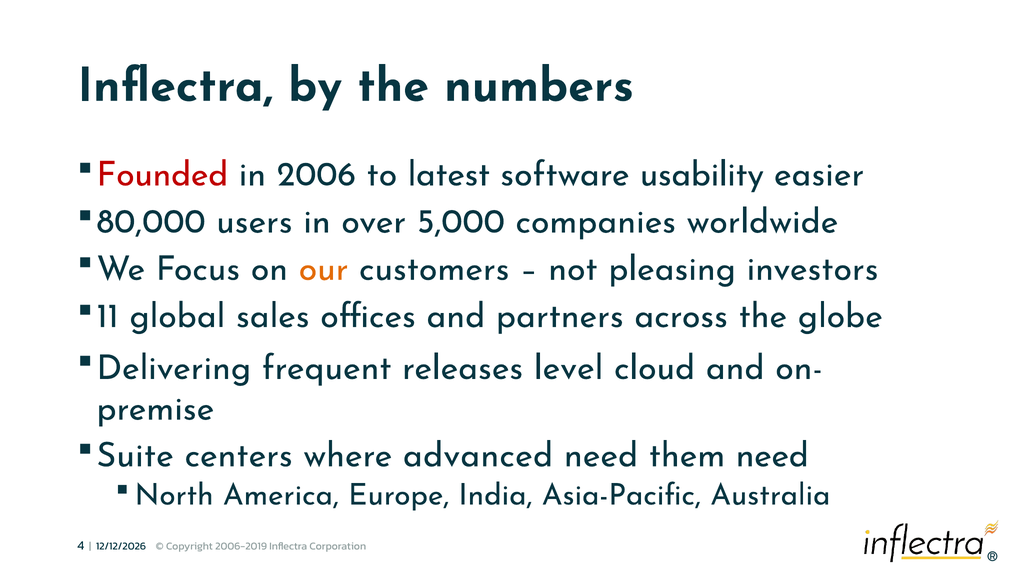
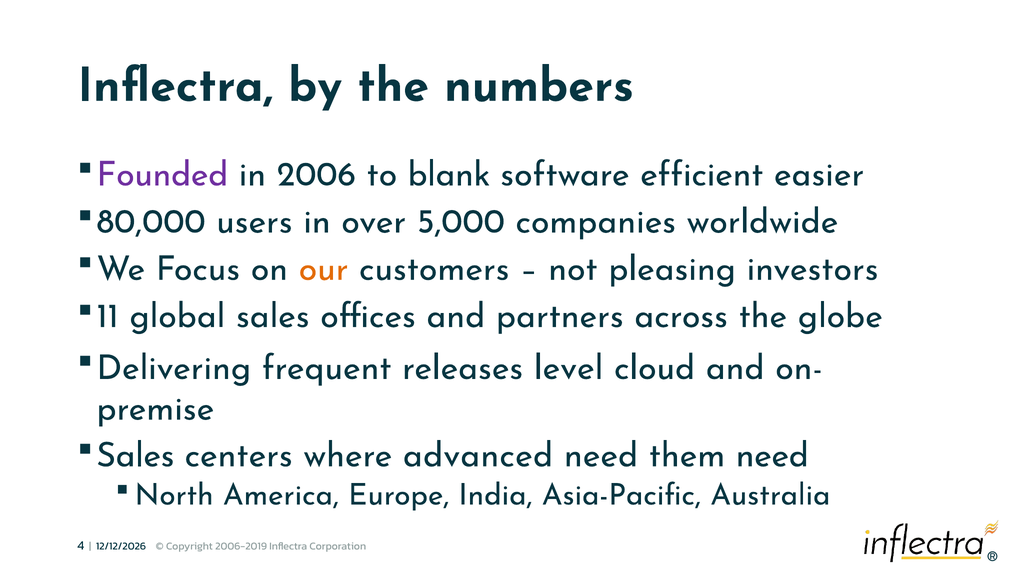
Founded colour: red -> purple
latest: latest -> blank
usability: usability -> efficient
Suite at (135, 455): Suite -> Sales
